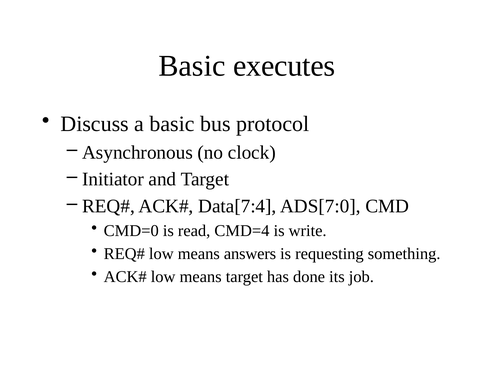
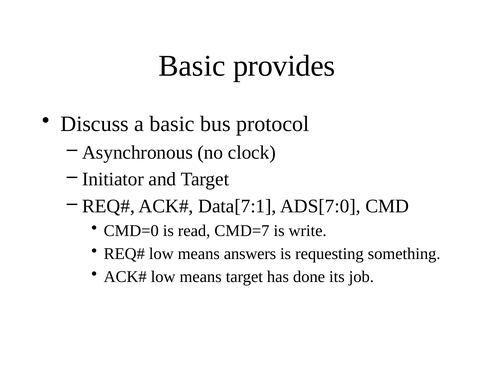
executes: executes -> provides
Data[7:4: Data[7:4 -> Data[7:1
CMD=4: CMD=4 -> CMD=7
